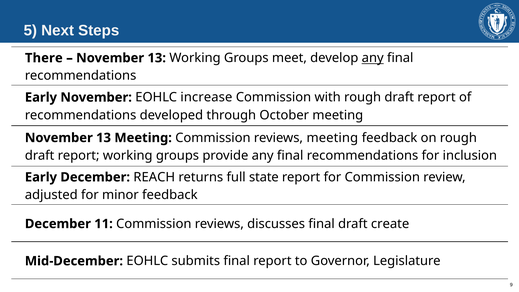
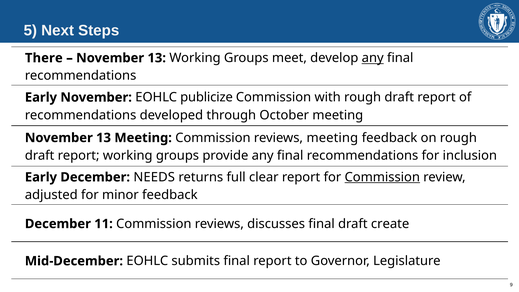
increase: increase -> publicize
REACH: REACH -> NEEDS
state: state -> clear
Commission at (382, 177) underline: none -> present
